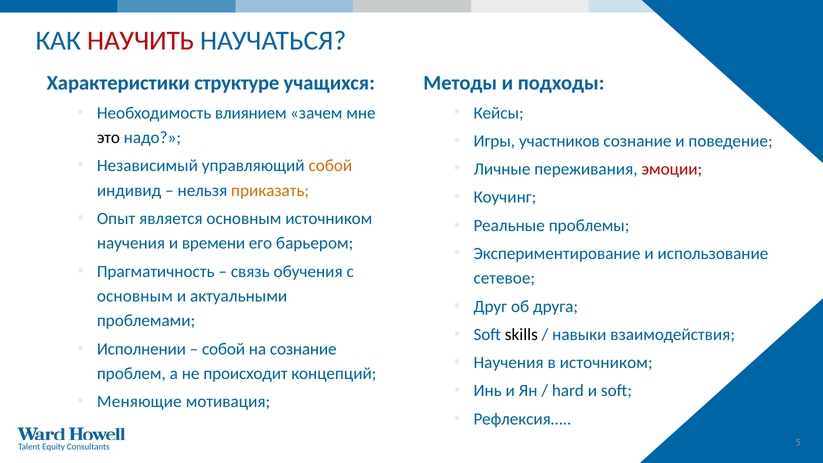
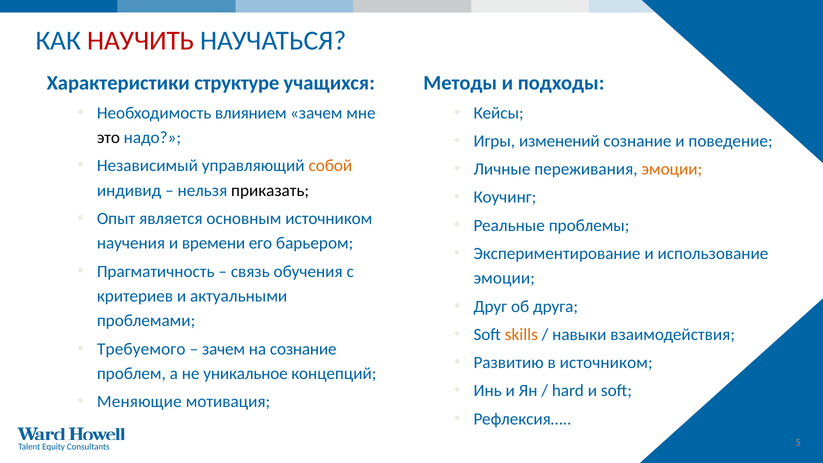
участников: участников -> изменений
эмоции at (672, 169) colour: red -> orange
приказать colour: orange -> black
сетевое at (504, 278): сетевое -> эмоции
основным at (135, 296): основным -> критериев
skills colour: black -> orange
Исполнении: Исполнении -> Требуемого
собой at (224, 349): собой -> зачем
Научения at (509, 363): Научения -> Развитию
происходит: происходит -> уникальное
